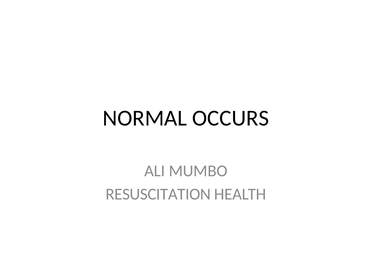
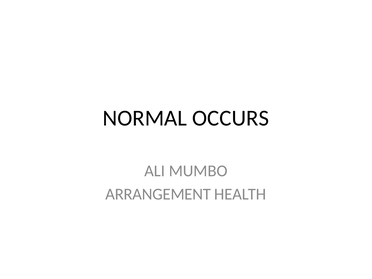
RESUSCITATION: RESUSCITATION -> ARRANGEMENT
